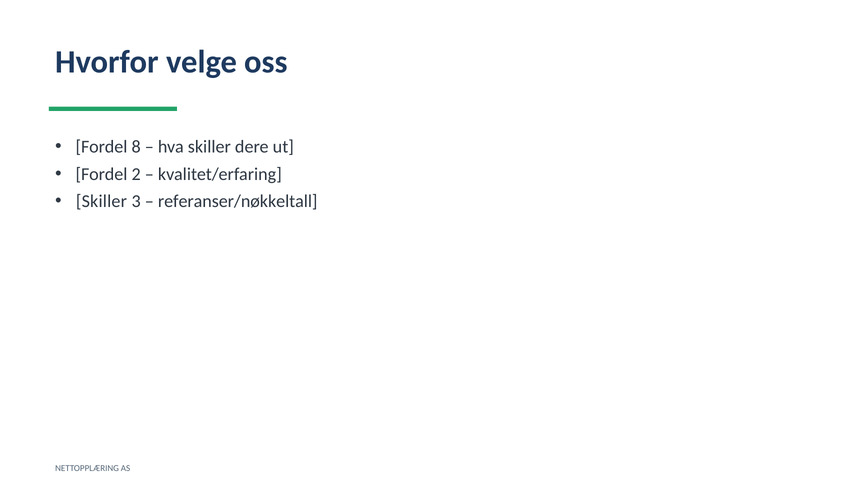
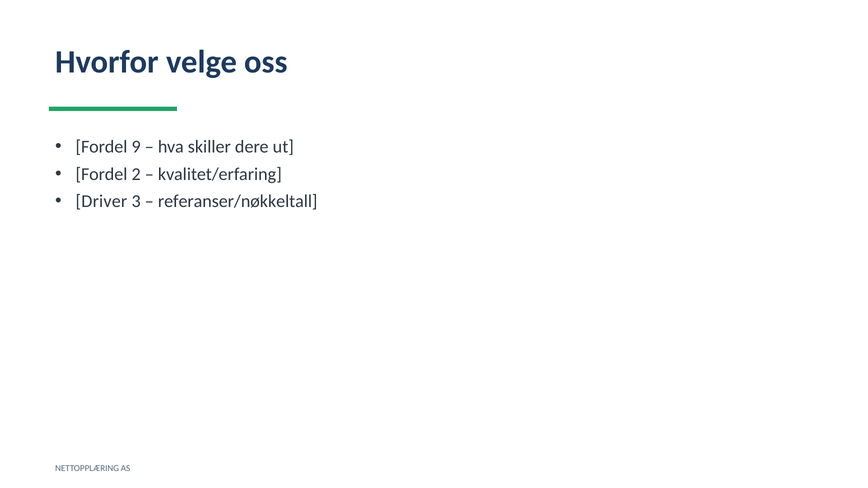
8: 8 -> 9
Skiller at (101, 201): Skiller -> Driver
